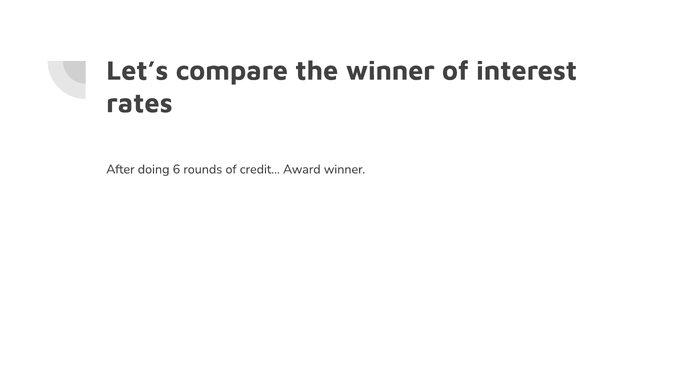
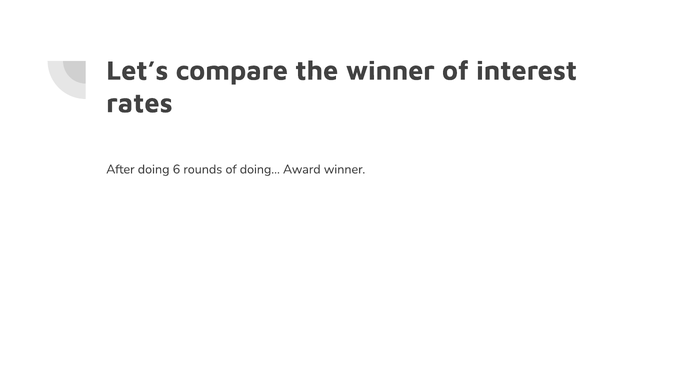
credit…: credit… -> doing…
